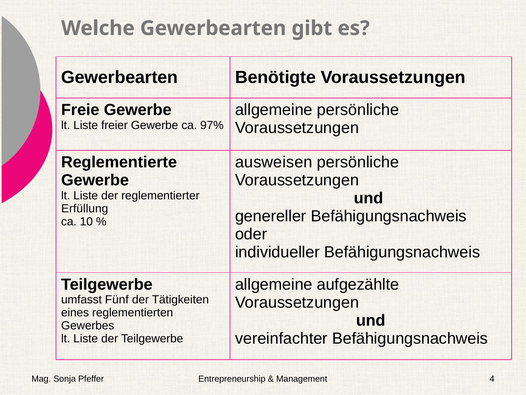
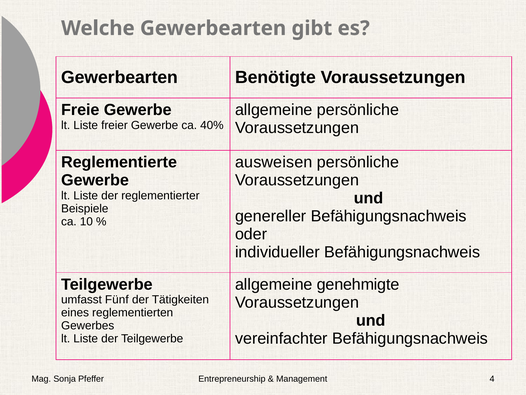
97%: 97% -> 40%
Erfüllung: Erfüllung -> Beispiele
aufgezählte: aufgezählte -> genehmigte
